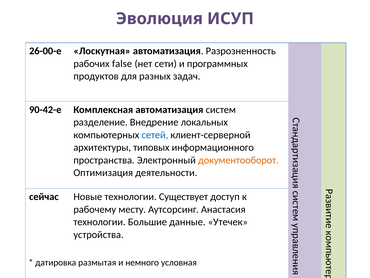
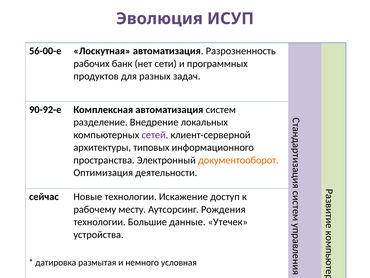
26-00-е: 26-00-е -> 56-00-е
false: false -> банк
90-42-е: 90-42-е -> 90-92-е
сетей colour: blue -> purple
Существует: Существует -> Искажение
Анастасия: Анастасия -> Рождения
